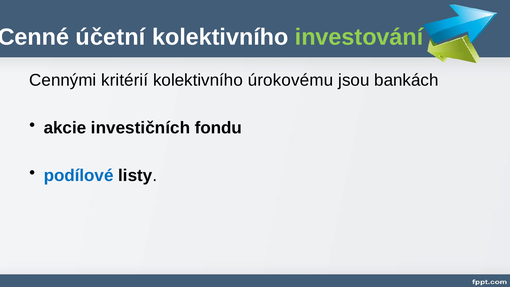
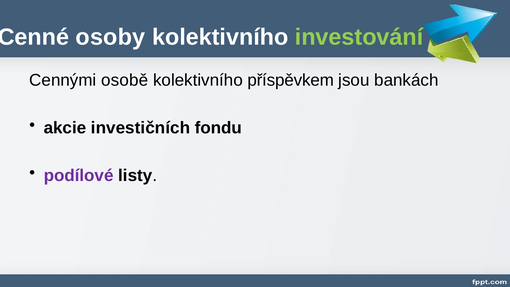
účetní: účetní -> osoby
kritérií: kritérií -> osobě
úrokovému: úrokovému -> příspěvkem
podílové colour: blue -> purple
